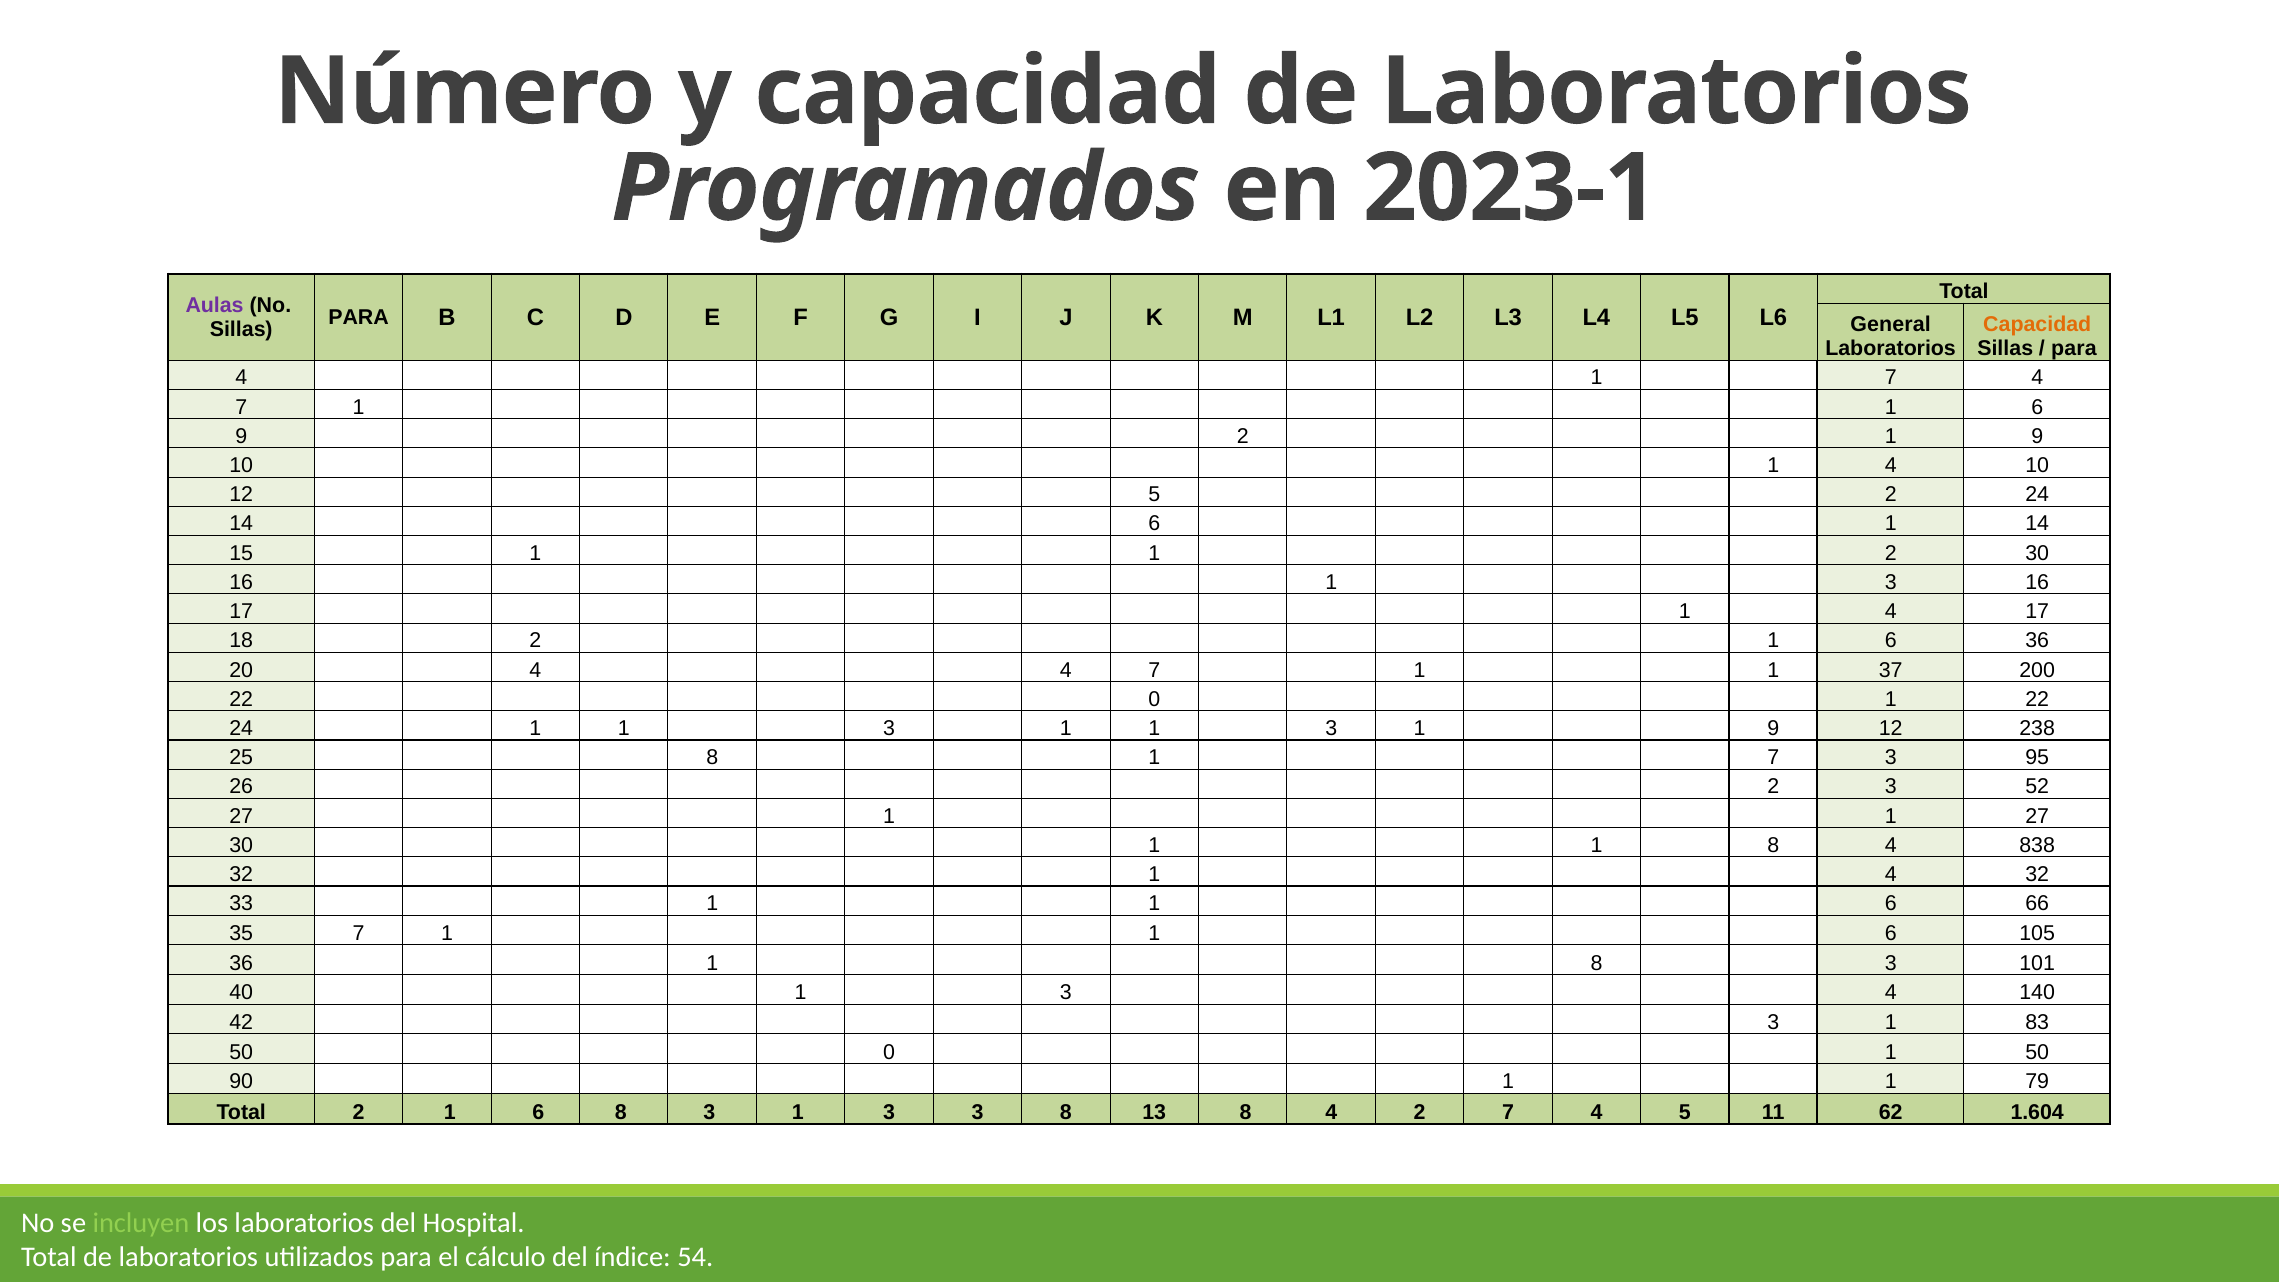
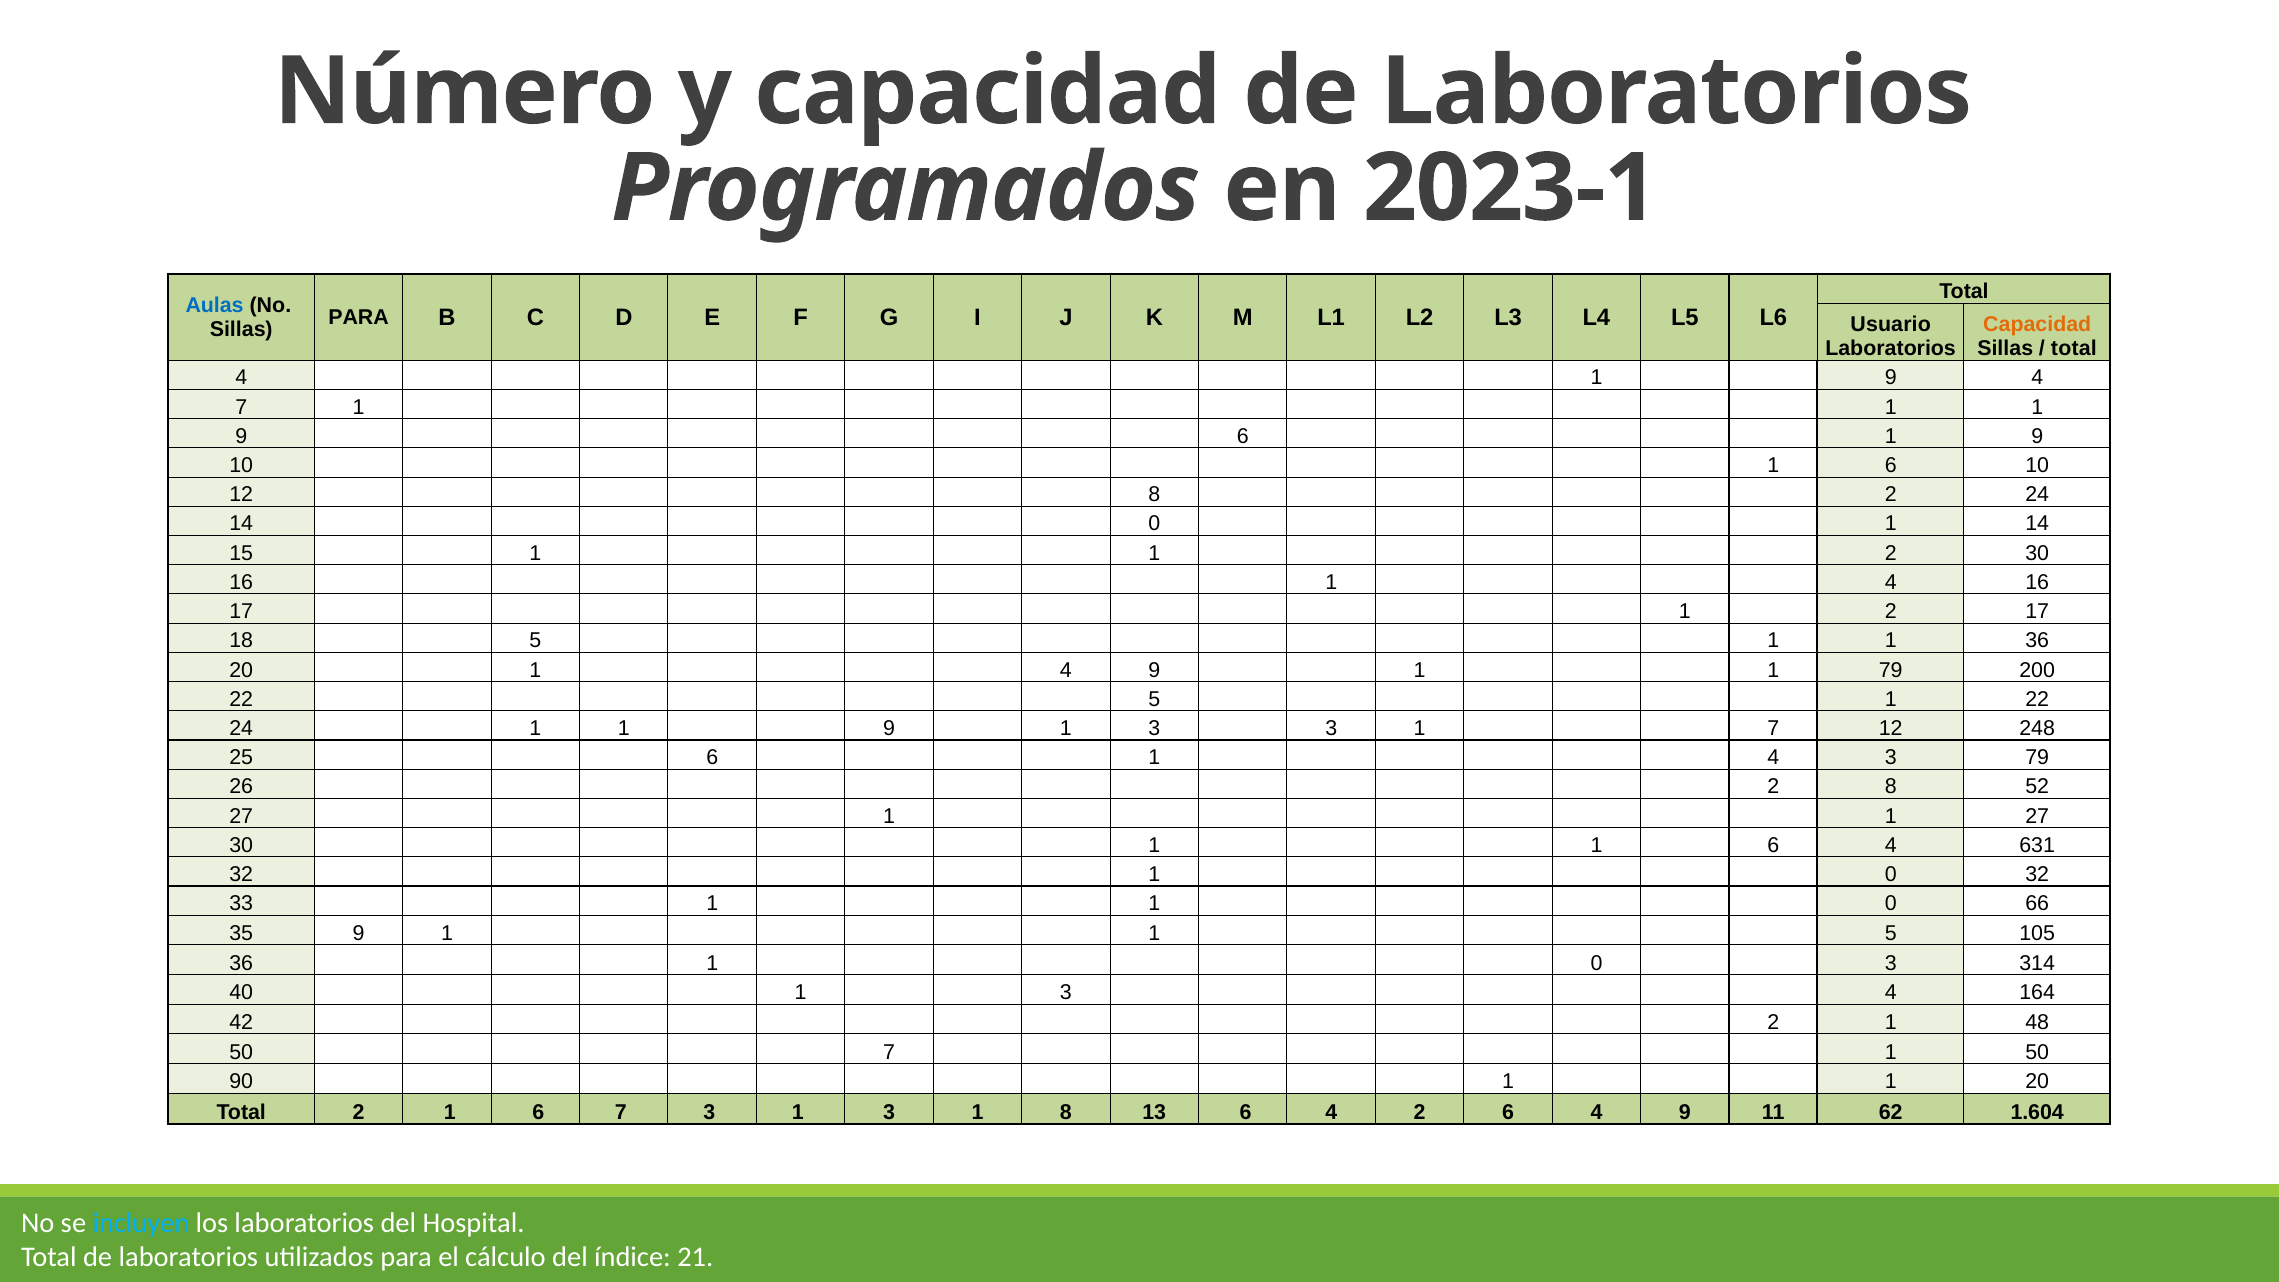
Aulas colour: purple -> blue
General: General -> Usuario
para at (2074, 349): para -> total
4 1 7: 7 -> 9
6 at (2037, 407): 6 -> 1
9 2: 2 -> 6
10 1 4: 4 -> 6
12 5: 5 -> 8
14 6: 6 -> 0
16 1 3: 3 -> 4
17 1 4: 4 -> 2
18 2: 2 -> 5
6 at (1891, 641): 6 -> 1
20 4: 4 -> 1
7 at (1154, 670): 7 -> 9
1 37: 37 -> 79
22 0: 0 -> 5
24 1 1 3: 3 -> 9
1 at (1154, 728): 1 -> 3
3 1 9: 9 -> 7
238: 238 -> 248
25 8: 8 -> 6
7 at (1773, 758): 7 -> 4
3 95: 95 -> 79
2 3: 3 -> 8
1 1 8: 8 -> 6
838: 838 -> 631
32 1 4: 4 -> 0
33 1 1 6: 6 -> 0
35 7: 7 -> 9
6 at (1891, 933): 6 -> 5
36 1 8: 8 -> 0
101: 101 -> 314
140: 140 -> 164
42 3: 3 -> 2
83: 83 -> 48
50 0: 0 -> 7
1 79: 79 -> 20
6 8: 8 -> 7
1 3 3: 3 -> 1
13 8: 8 -> 6
2 7: 7 -> 6
5 at (1685, 1113): 5 -> 9
incluyen colour: light green -> light blue
54: 54 -> 21
